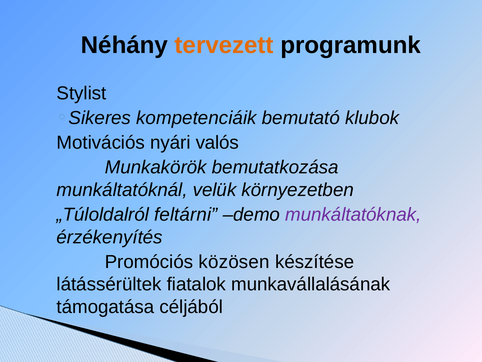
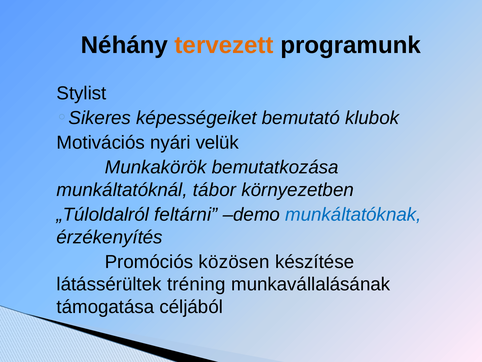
kompetenciáik: kompetenciáik -> képességeiket
valós: valós -> velük
velük: velük -> tábor
munkáltatóknak colour: purple -> blue
fiatalok: fiatalok -> tréning
